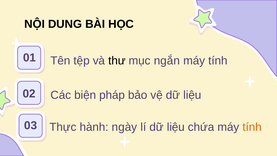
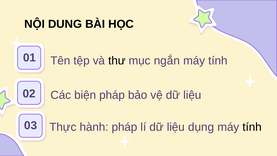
hành ngày: ngày -> pháp
chứa: chứa -> dụng
tính at (252, 127) colour: orange -> black
